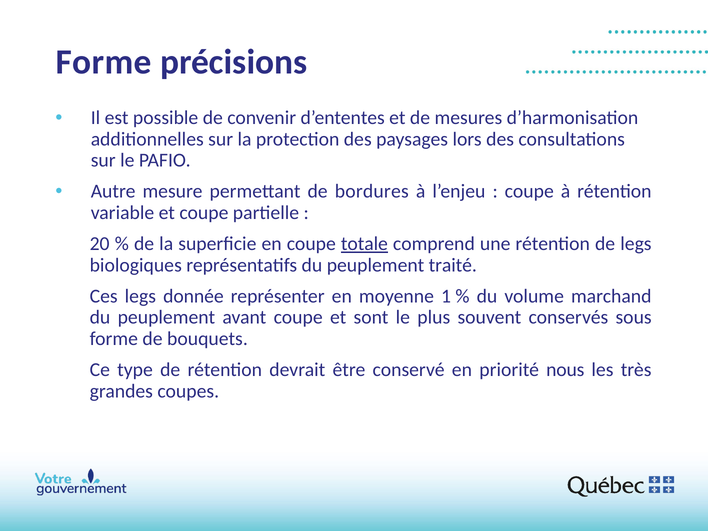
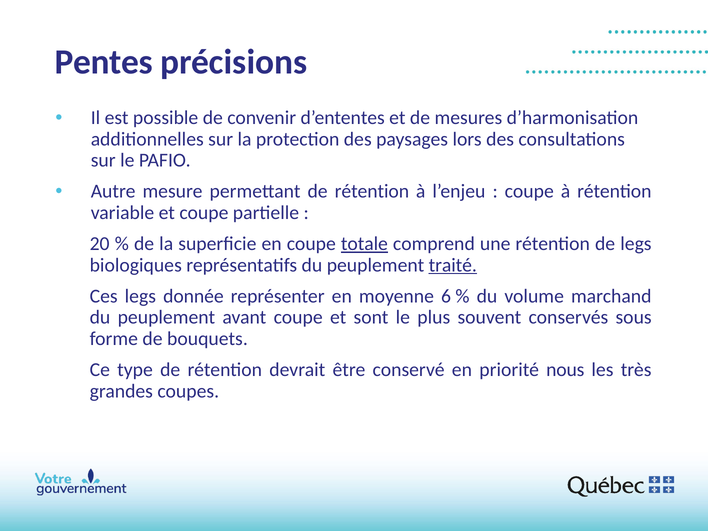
Forme at (104, 62): Forme -> Pentes
permettant de bordures: bordures -> rétention
traité underline: none -> present
1: 1 -> 6
